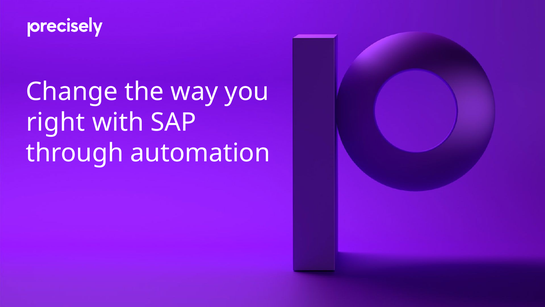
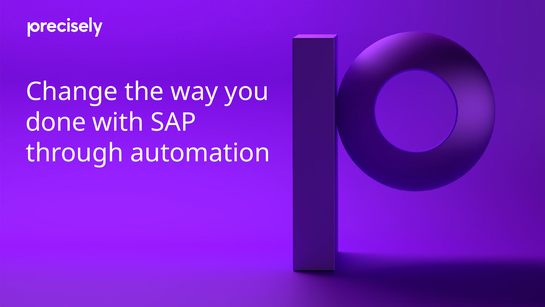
right: right -> done
